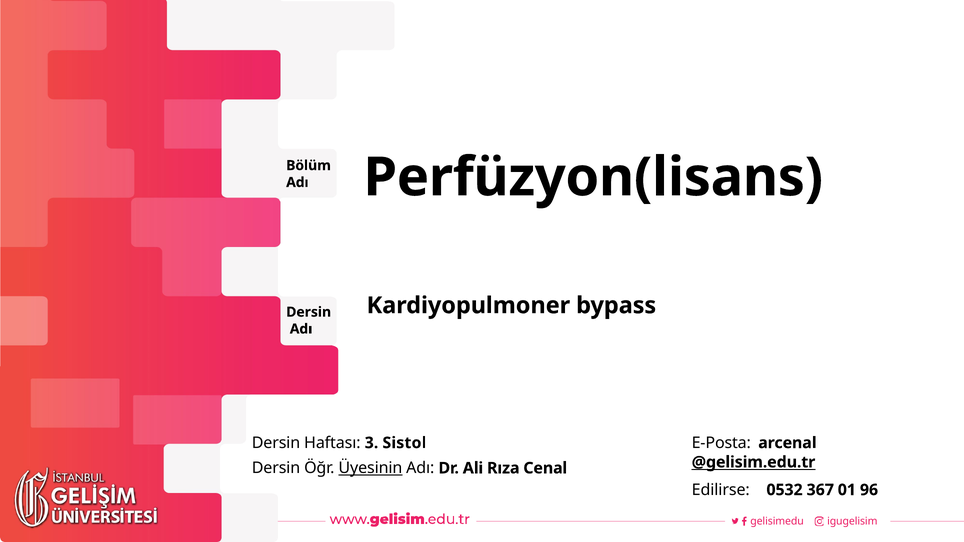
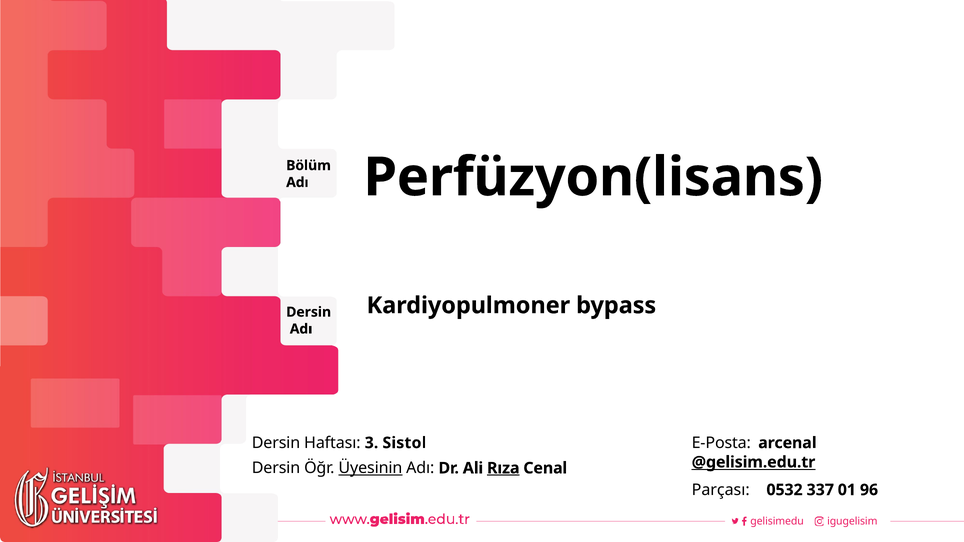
Rıza underline: none -> present
Edilirse: Edilirse -> Parçası
367: 367 -> 337
